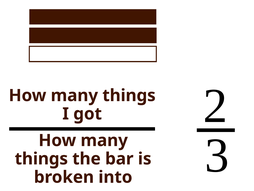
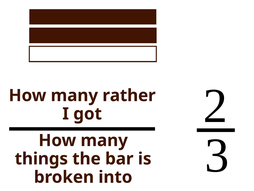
things at (129, 95): things -> rather
